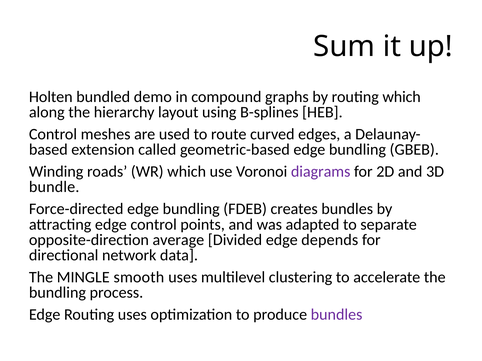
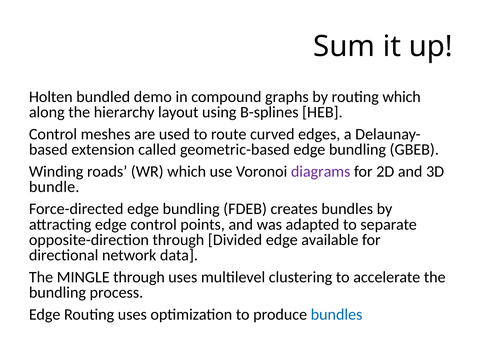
opposite-direction average: average -> through
depends: depends -> available
MINGLE smooth: smooth -> through
bundles at (337, 315) colour: purple -> blue
